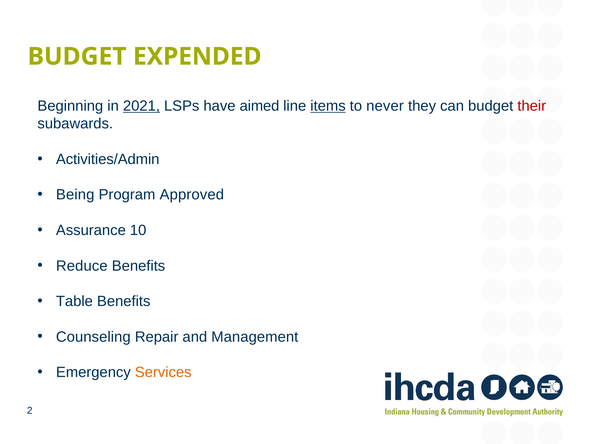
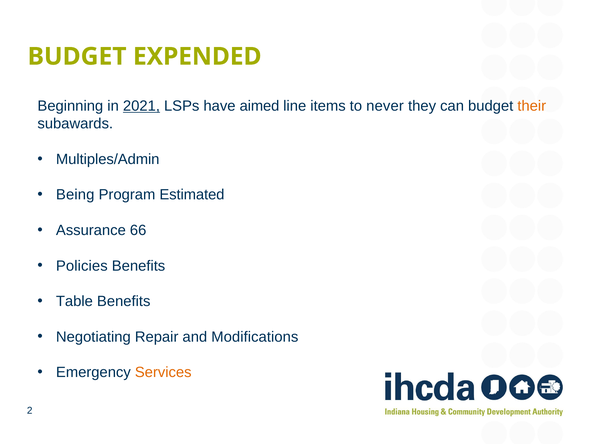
items underline: present -> none
their colour: red -> orange
Activities/Admin: Activities/Admin -> Multiples/Admin
Approved: Approved -> Estimated
10: 10 -> 66
Reduce: Reduce -> Policies
Counseling: Counseling -> Negotiating
Management: Management -> Modifications
